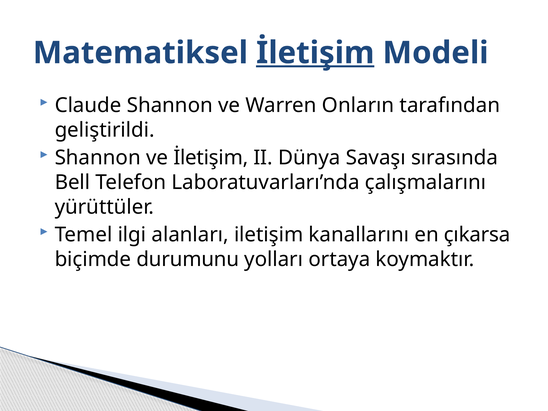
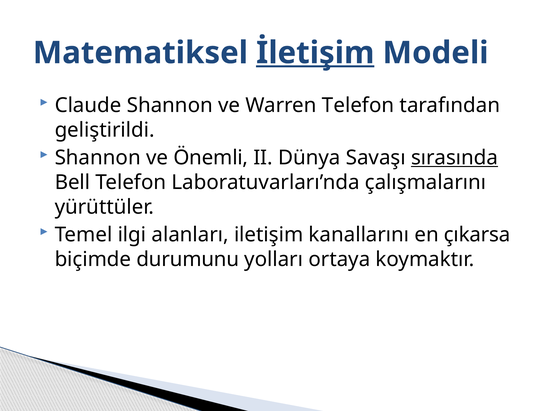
Warren Onların: Onların -> Telefon
ve İletişim: İletişim -> Önemli
sırasında underline: none -> present
